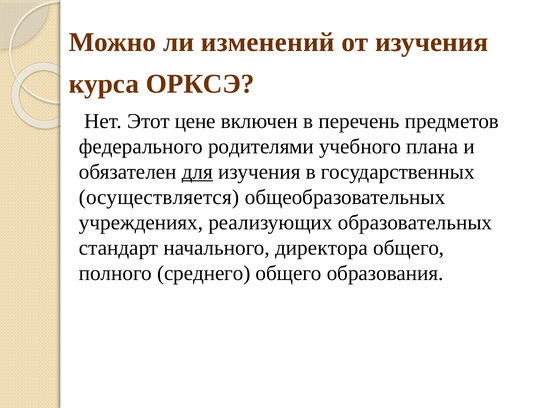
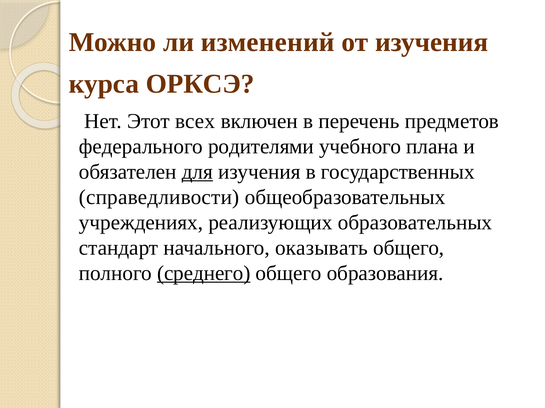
цене: цене -> всех
осуществляется: осуществляется -> справедливости
директора: директора -> оказывать
среднего underline: none -> present
